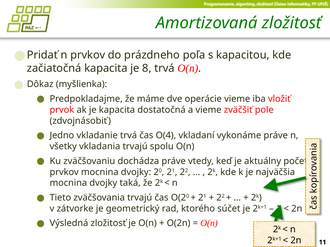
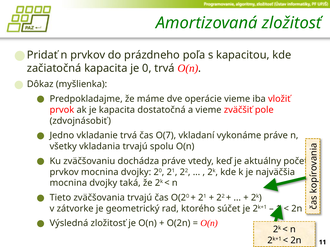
8: 8 -> 0
O(4: O(4 -> O(7
